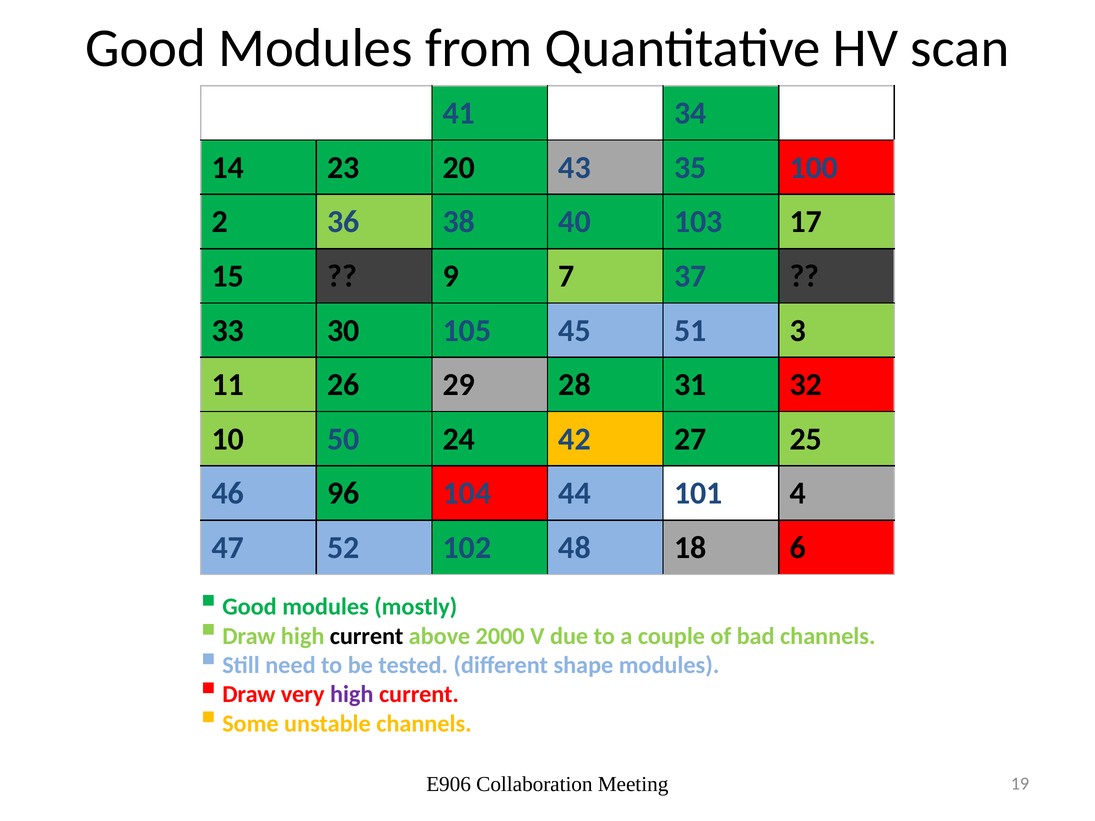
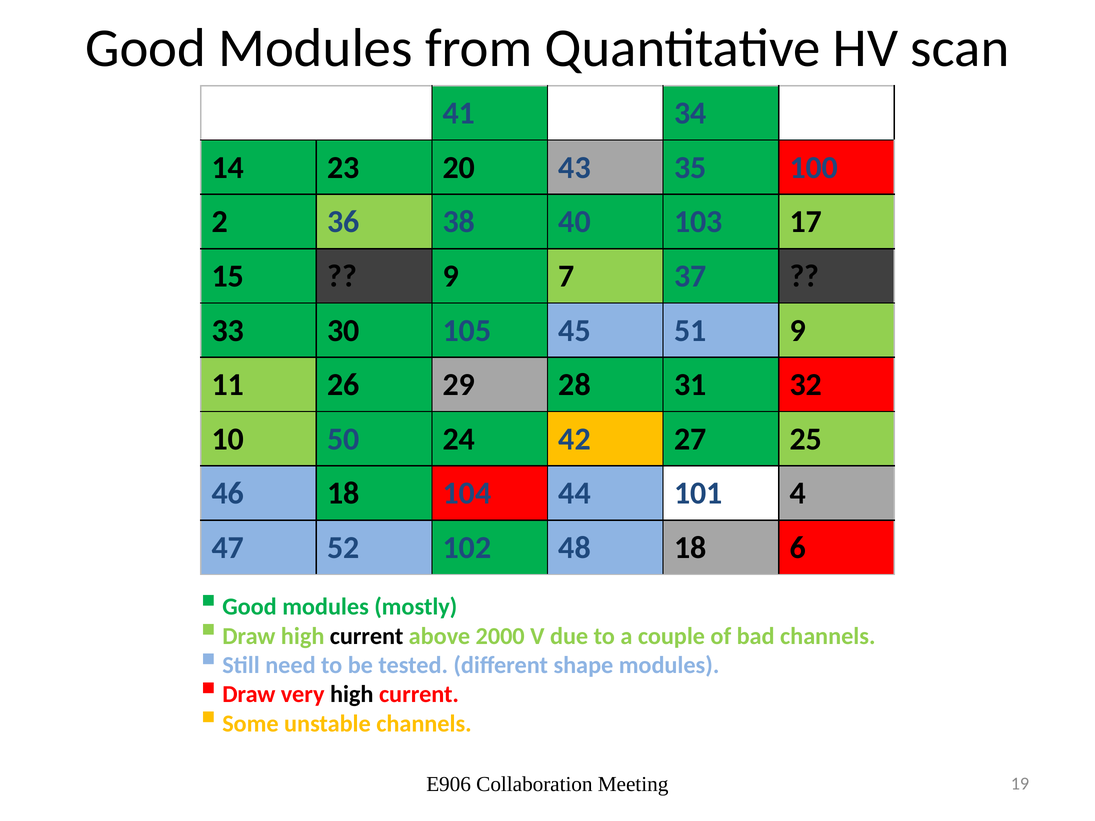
51 3: 3 -> 9
46 96: 96 -> 18
high at (352, 695) colour: purple -> black
